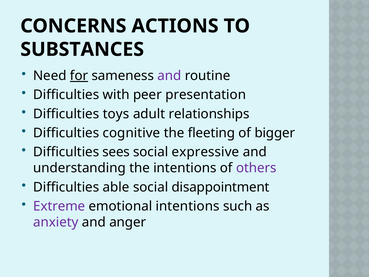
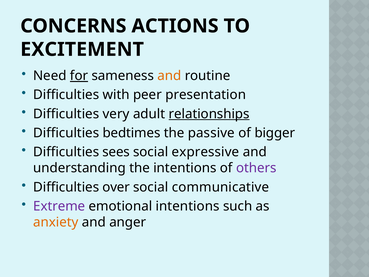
SUBSTANCES: SUBSTANCES -> EXCITEMENT
and at (169, 76) colour: purple -> orange
toys: toys -> very
relationships underline: none -> present
cognitive: cognitive -> bedtimes
fleeting: fleeting -> passive
able: able -> over
disappointment: disappointment -> communicative
anxiety colour: purple -> orange
